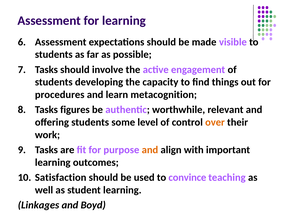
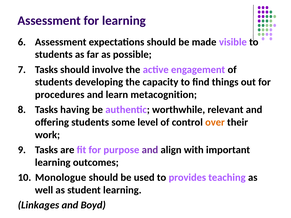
figures: figures -> having
and at (150, 150) colour: orange -> purple
Satisfaction: Satisfaction -> Monologue
convince: convince -> provides
